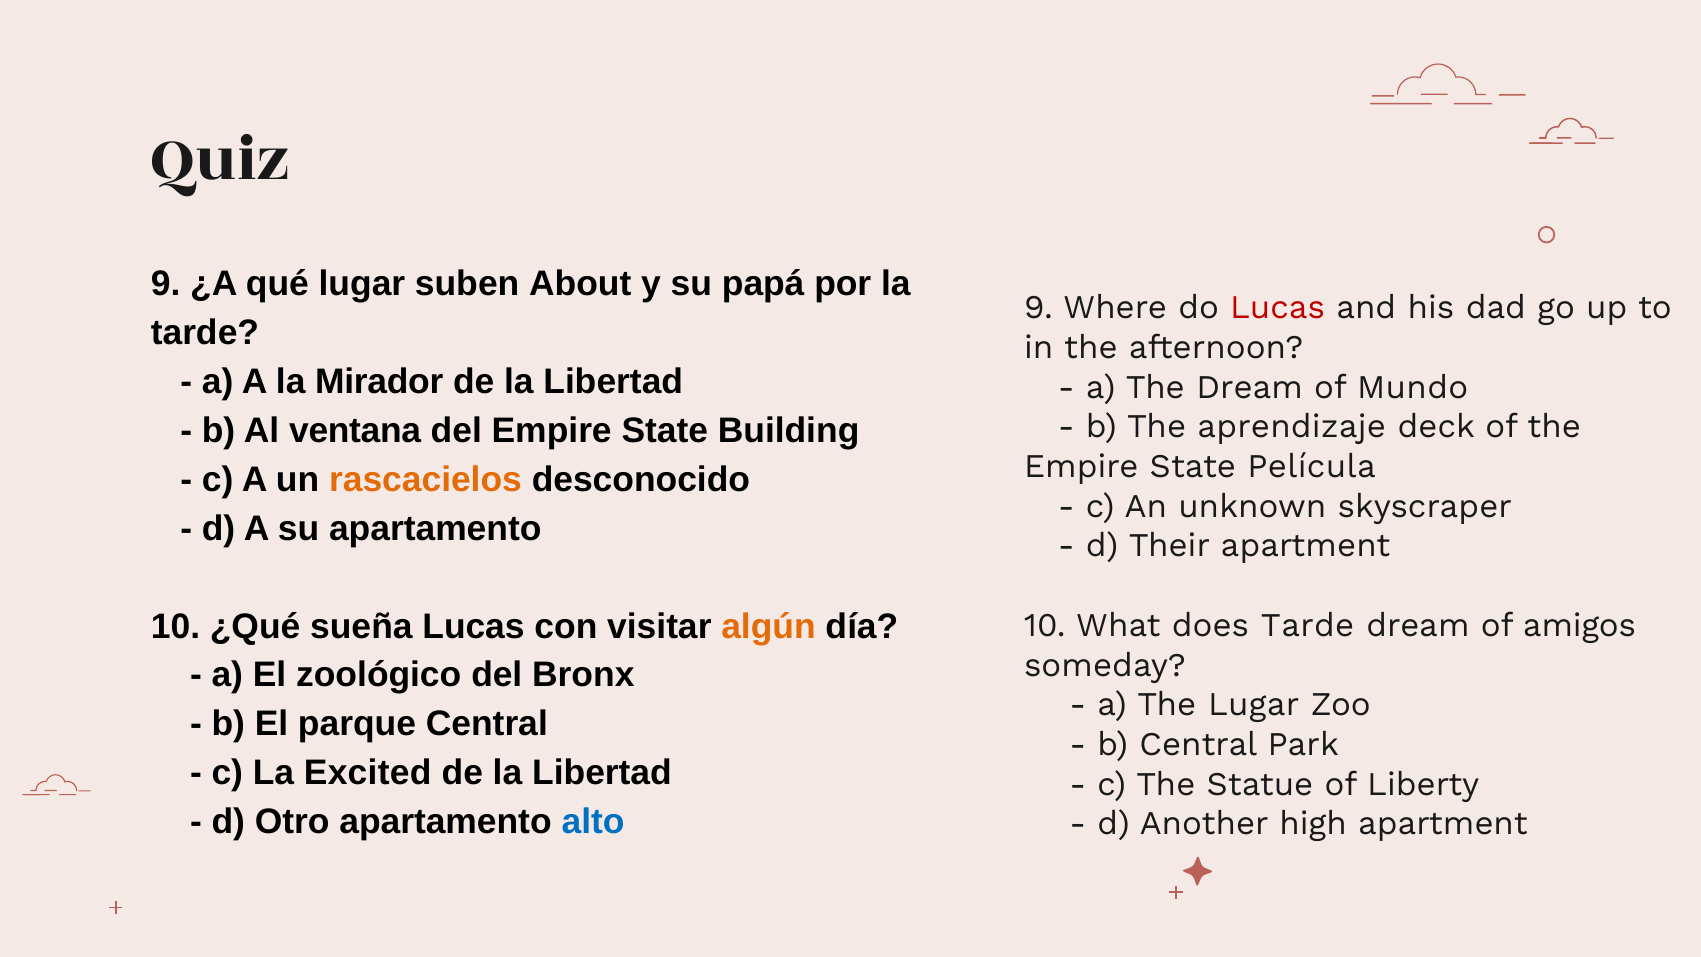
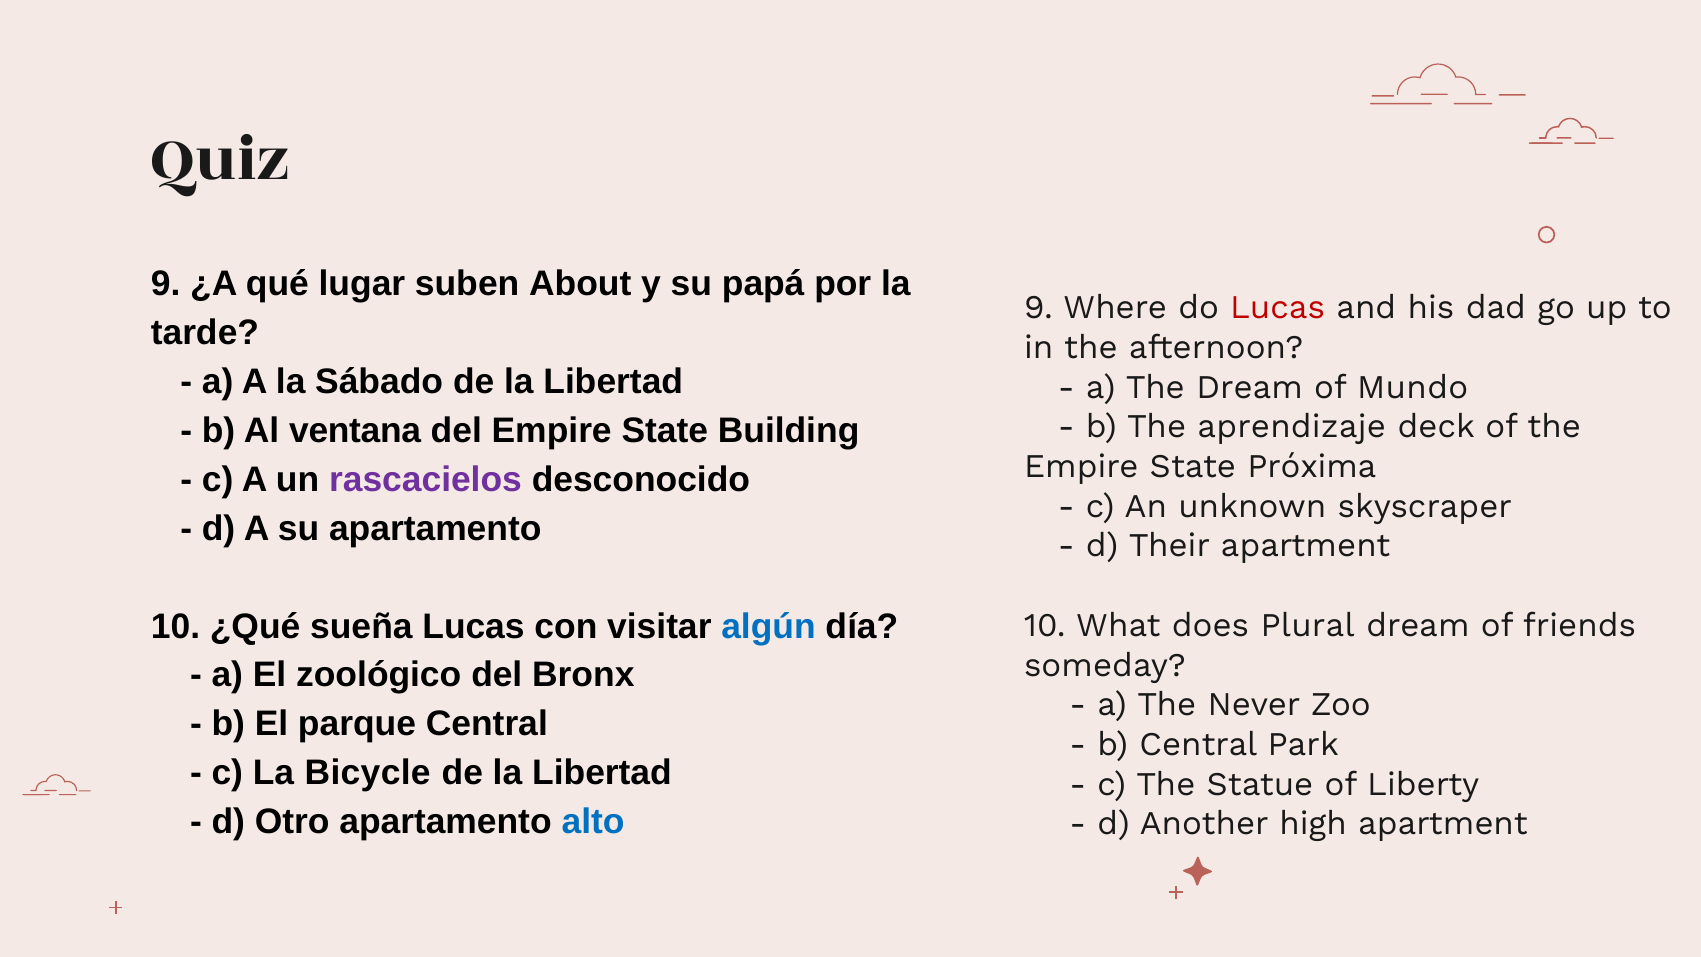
Mirador: Mirador -> Sábado
Película: Película -> Próxima
rascacielos colour: orange -> purple
algún colour: orange -> blue
does Tarde: Tarde -> Plural
amigos: amigos -> friends
The Lugar: Lugar -> Never
Excited: Excited -> Bicycle
